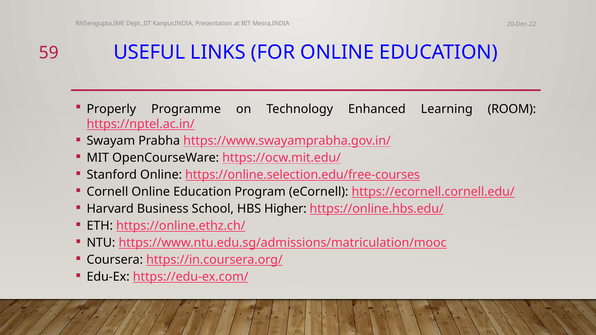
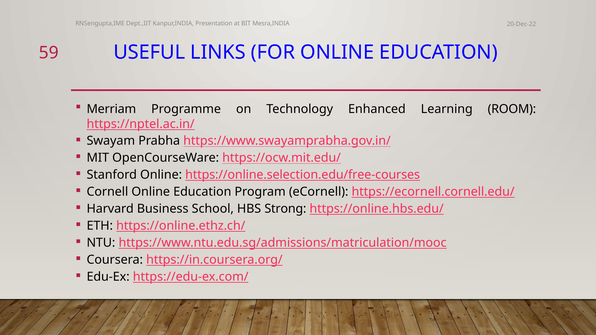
Properly: Properly -> Merriam
Higher: Higher -> Strong
